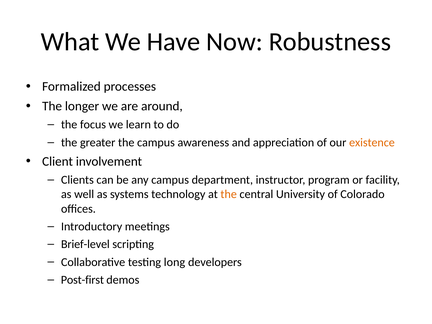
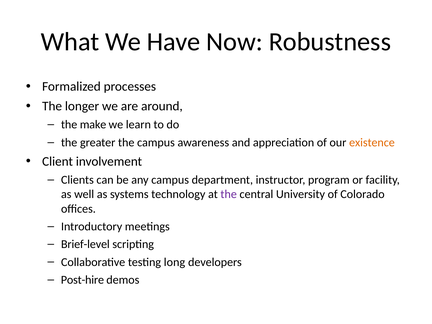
focus: focus -> make
the at (229, 194) colour: orange -> purple
Post-first: Post-first -> Post-hire
